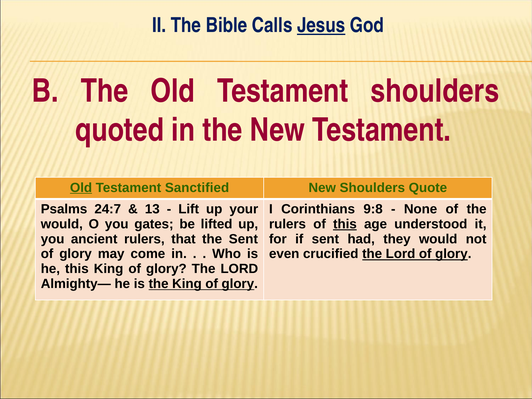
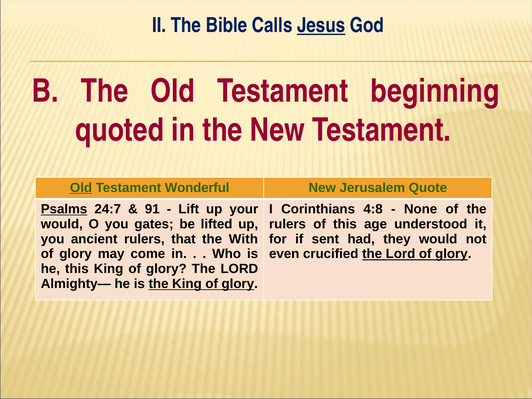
Testament shoulders: shoulders -> beginning
Sanctified: Sanctified -> Wonderful
New Shoulders: Shoulders -> Jerusalem
Psalms underline: none -> present
13: 13 -> 91
9:8: 9:8 -> 4:8
this at (345, 224) underline: present -> none
the Sent: Sent -> With
